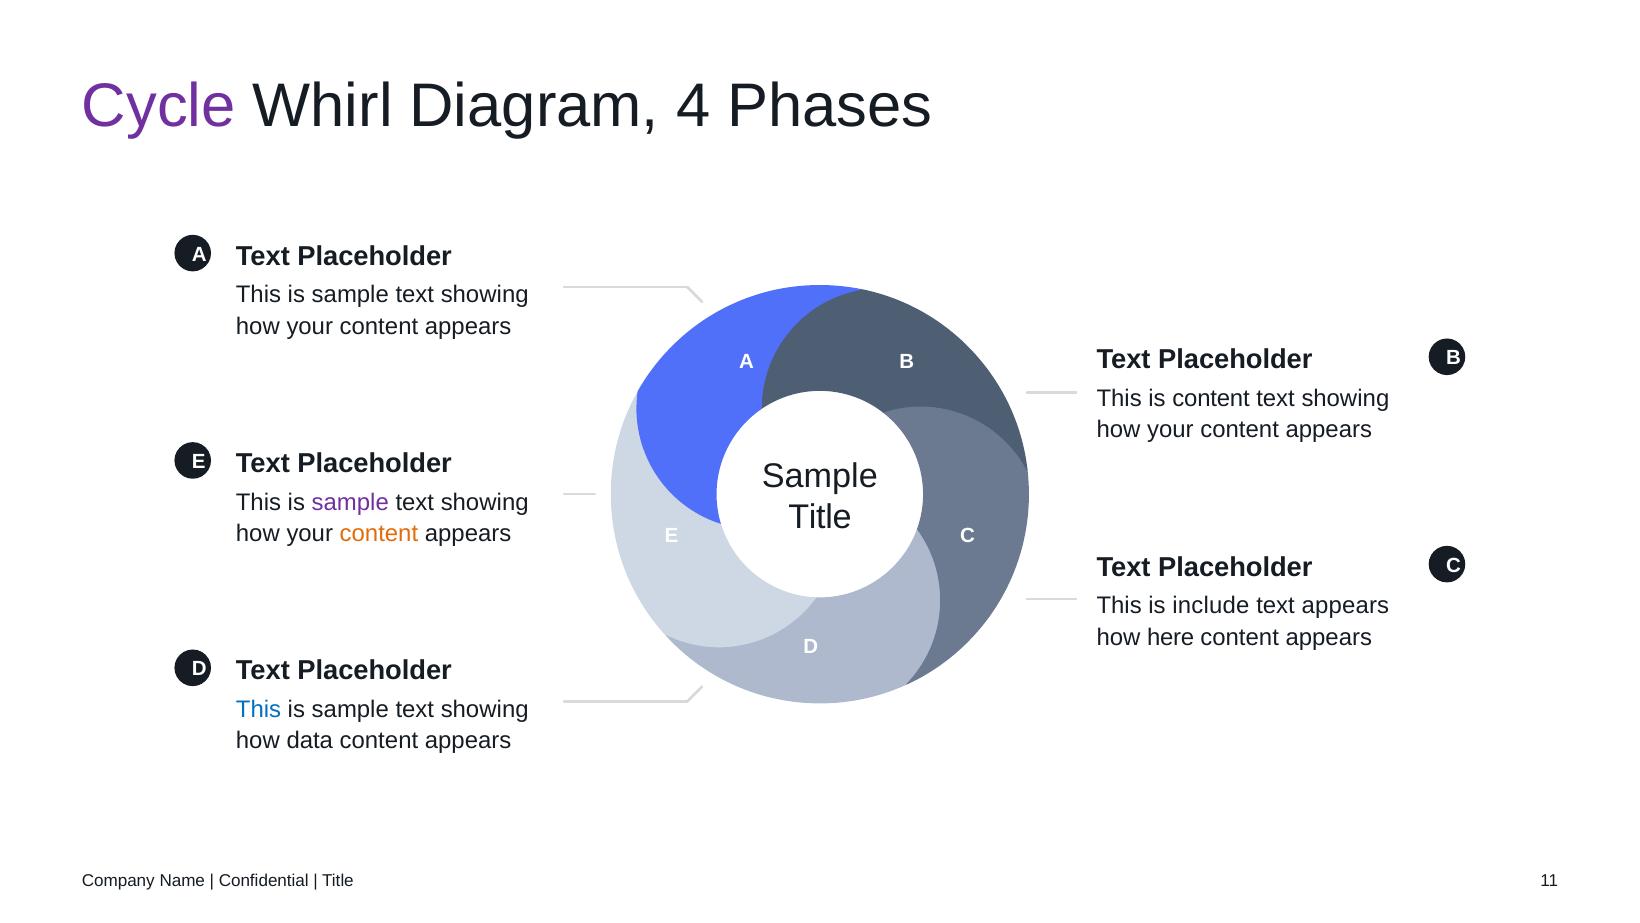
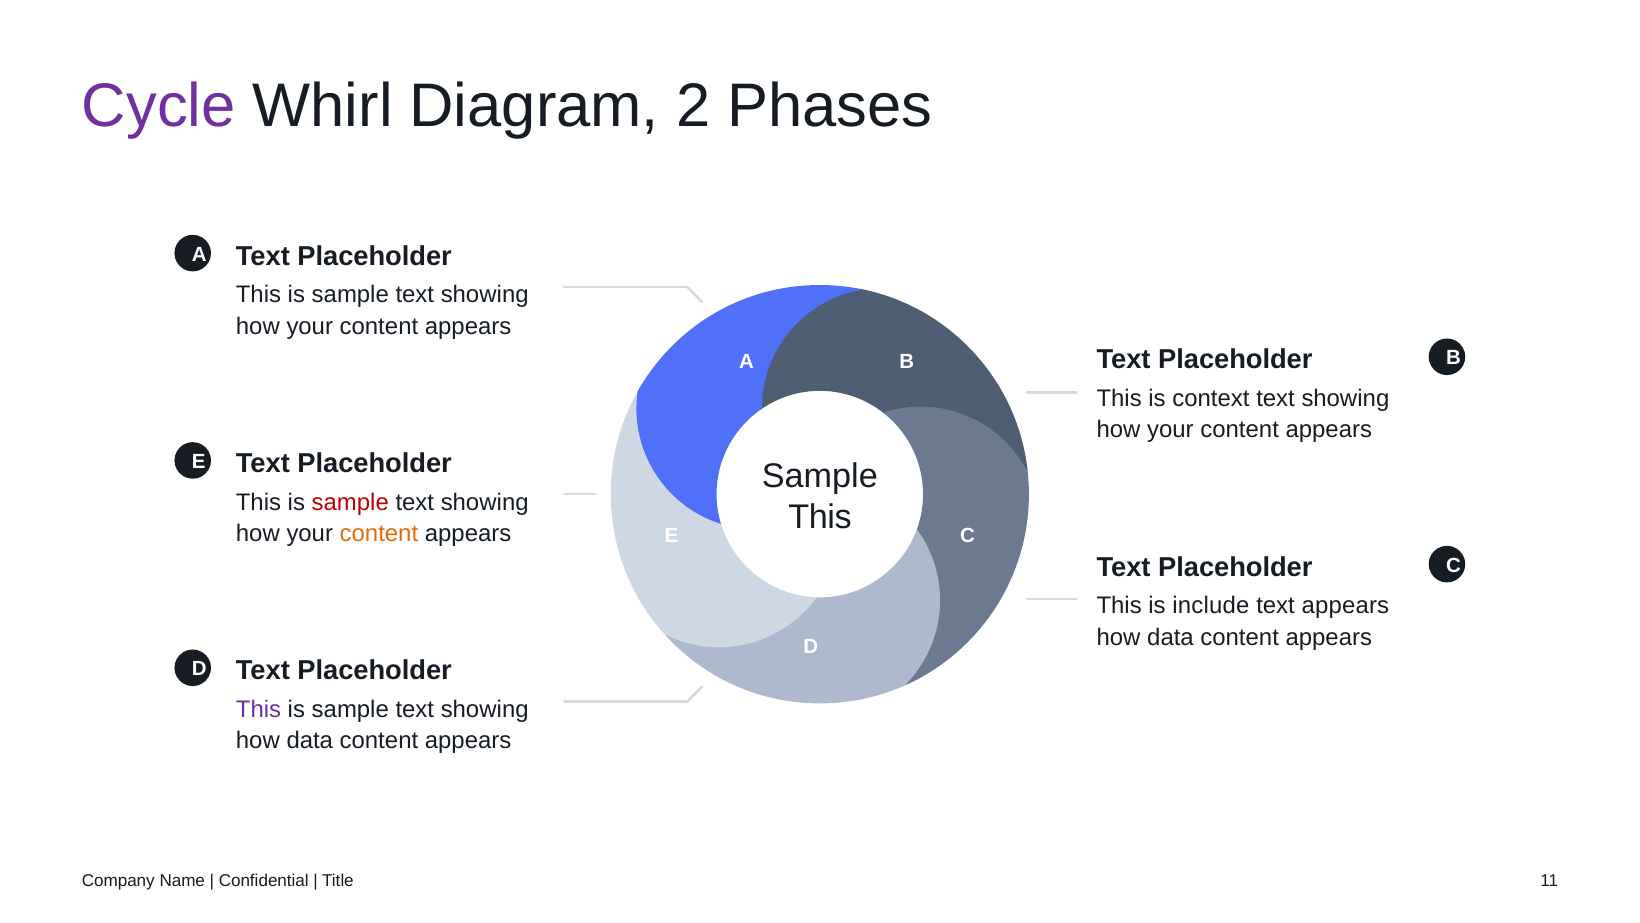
4: 4 -> 2
is content: content -> context
sample at (350, 502) colour: purple -> red
Title at (820, 517): Title -> This
here at (1171, 637): here -> data
This at (258, 709) colour: blue -> purple
